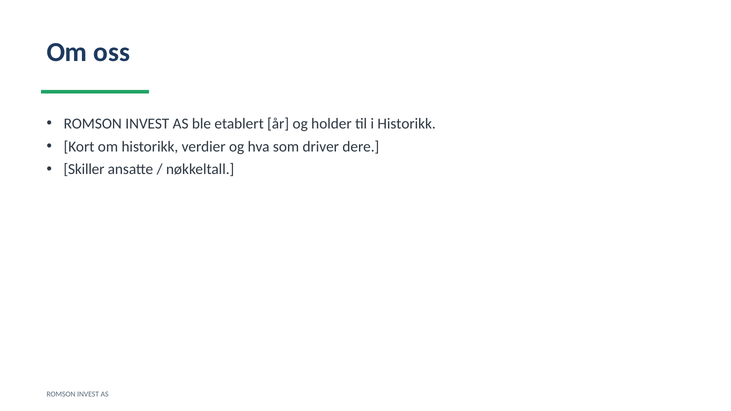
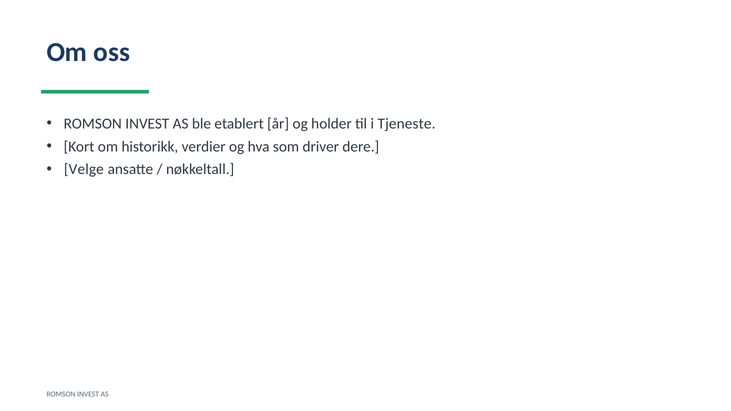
i Historikk: Historikk -> Tjeneste
Skiller: Skiller -> Velge
